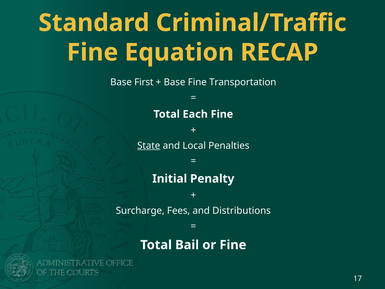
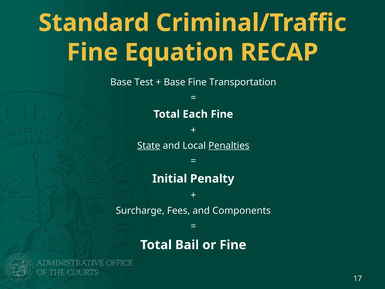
First: First -> Test
Penalties underline: none -> present
Distributions: Distributions -> Components
